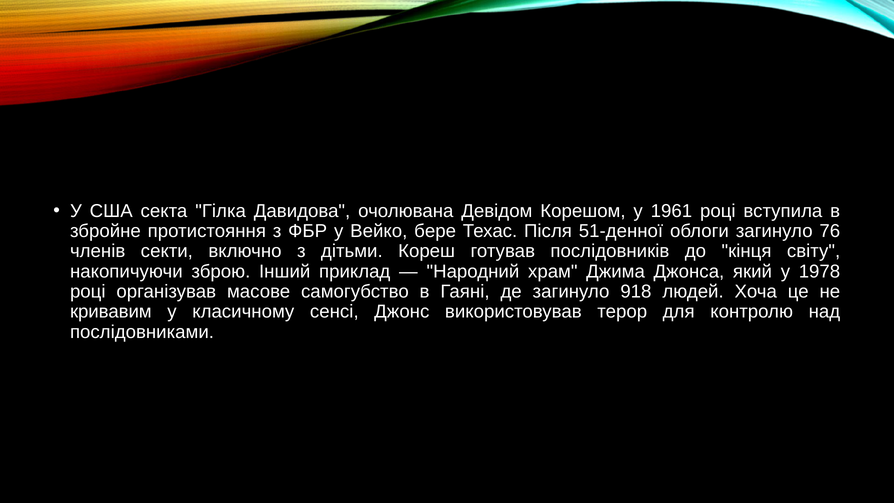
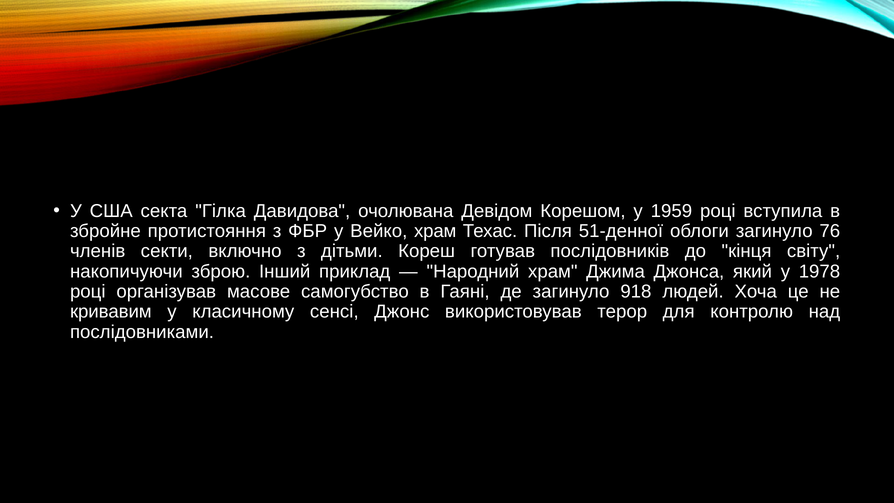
1961: 1961 -> 1959
Вейко бере: бере -> храм
